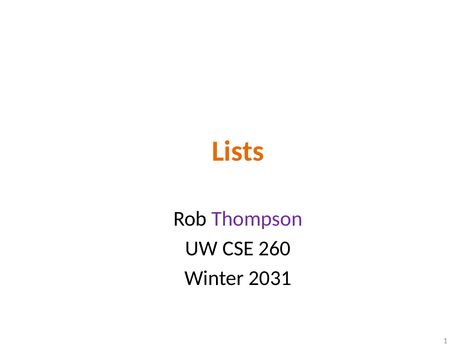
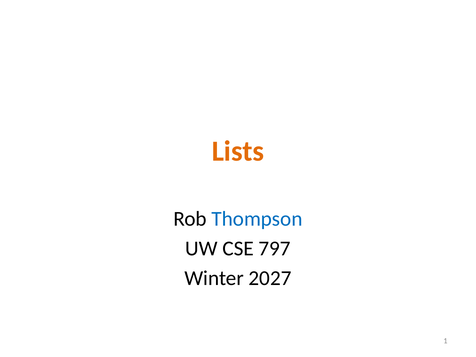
Thompson colour: purple -> blue
260: 260 -> 797
2031: 2031 -> 2027
